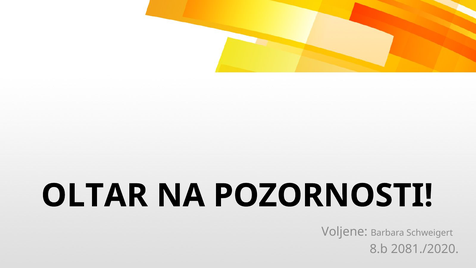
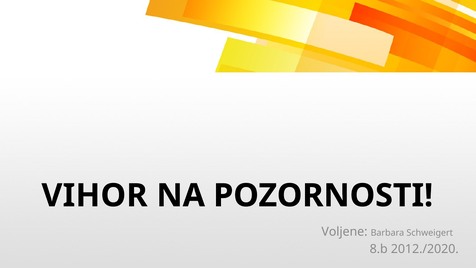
OLTAR: OLTAR -> VIHOR
2081./2020: 2081./2020 -> 2012./2020
